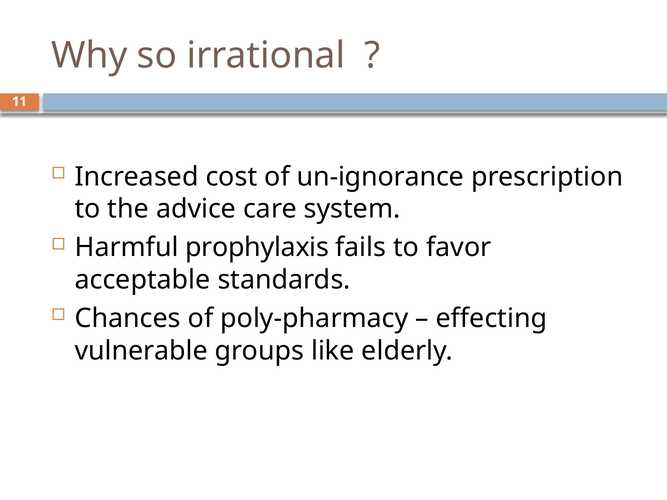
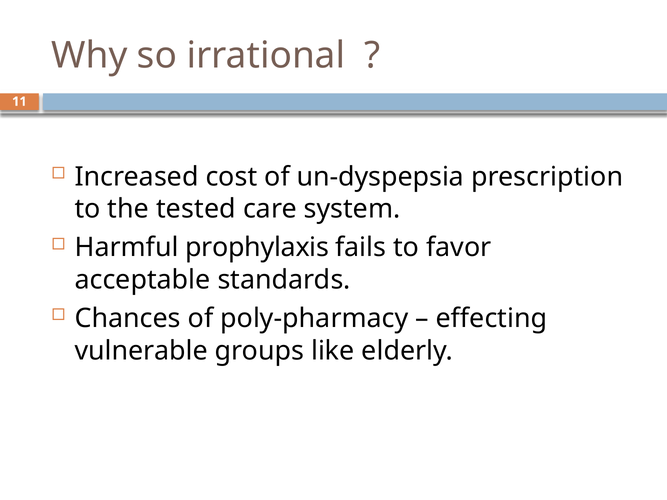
un-ignorance: un-ignorance -> un-dyspepsia
advice: advice -> tested
